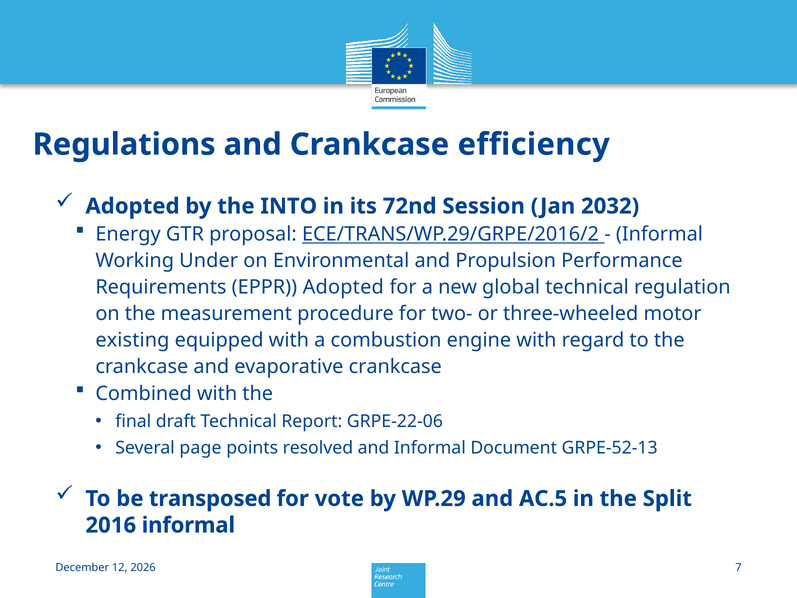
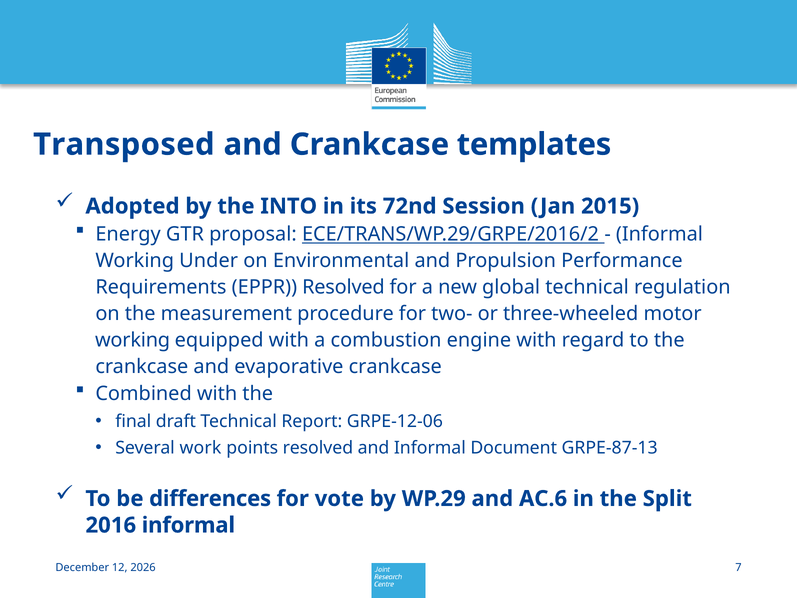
Regulations: Regulations -> Transposed
efficiency: efficiency -> templates
2032: 2032 -> 2015
EPPR Adopted: Adopted -> Resolved
existing at (132, 340): existing -> working
GRPE-22-06: GRPE-22-06 -> GRPE-12-06
page: page -> work
GRPE-52-13: GRPE-52-13 -> GRPE-87-13
transposed: transposed -> differences
AC.5: AC.5 -> AC.6
